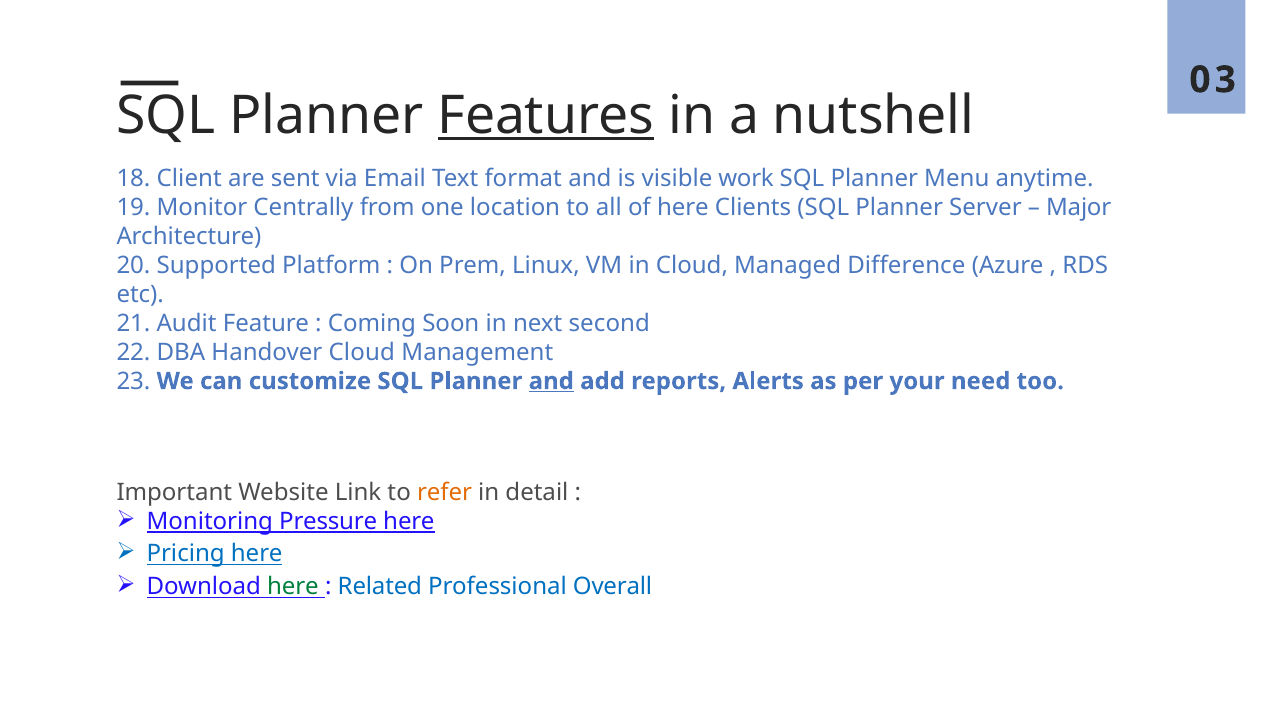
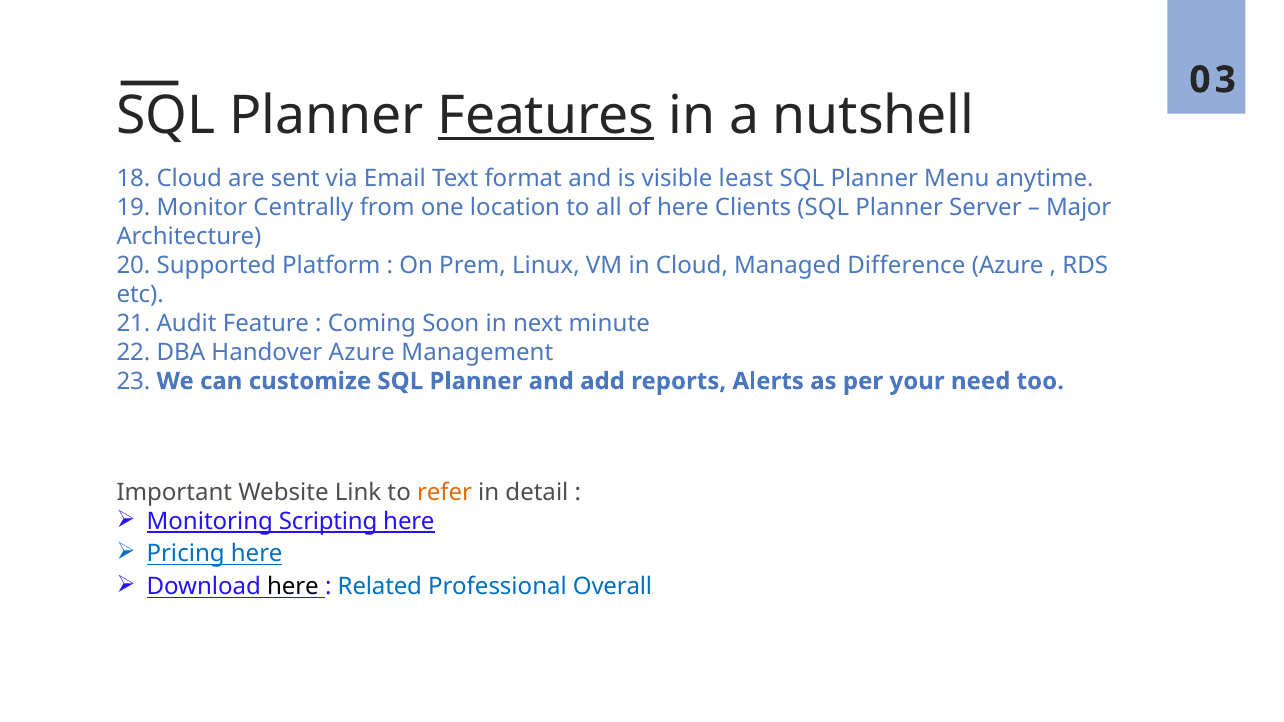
18 Client: Client -> Cloud
work: work -> least
second: second -> minute
Handover Cloud: Cloud -> Azure
and at (551, 381) underline: present -> none
Pressure: Pressure -> Scripting
here at (293, 587) colour: green -> black
